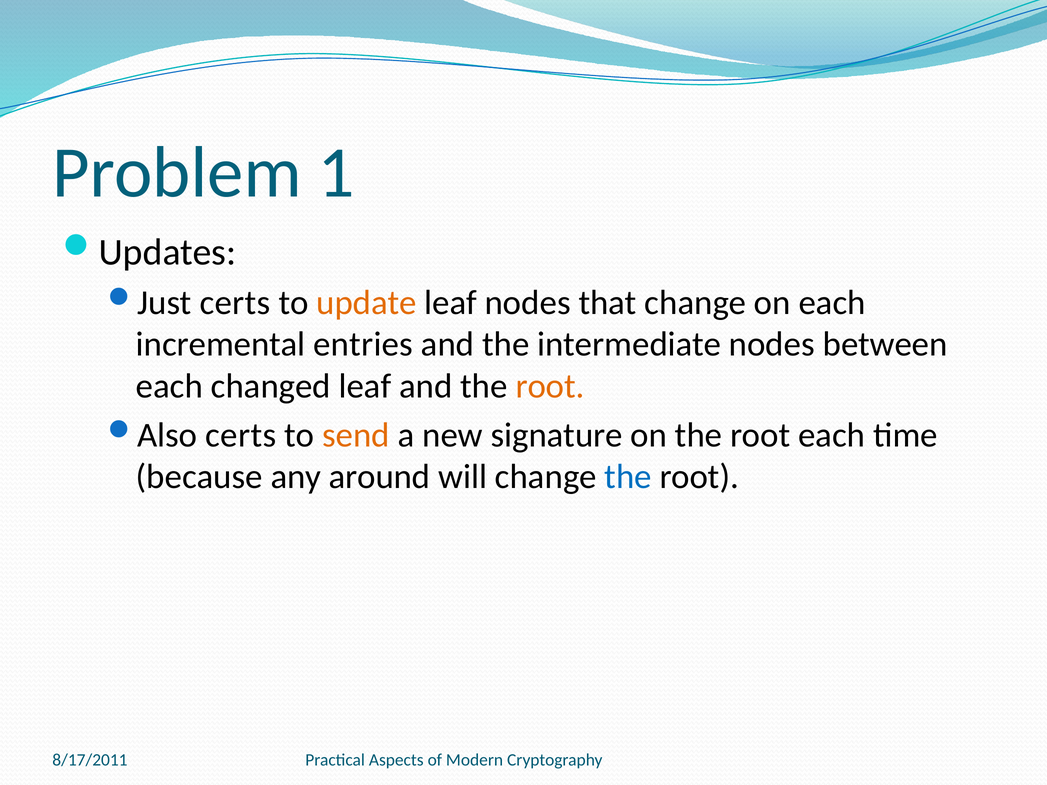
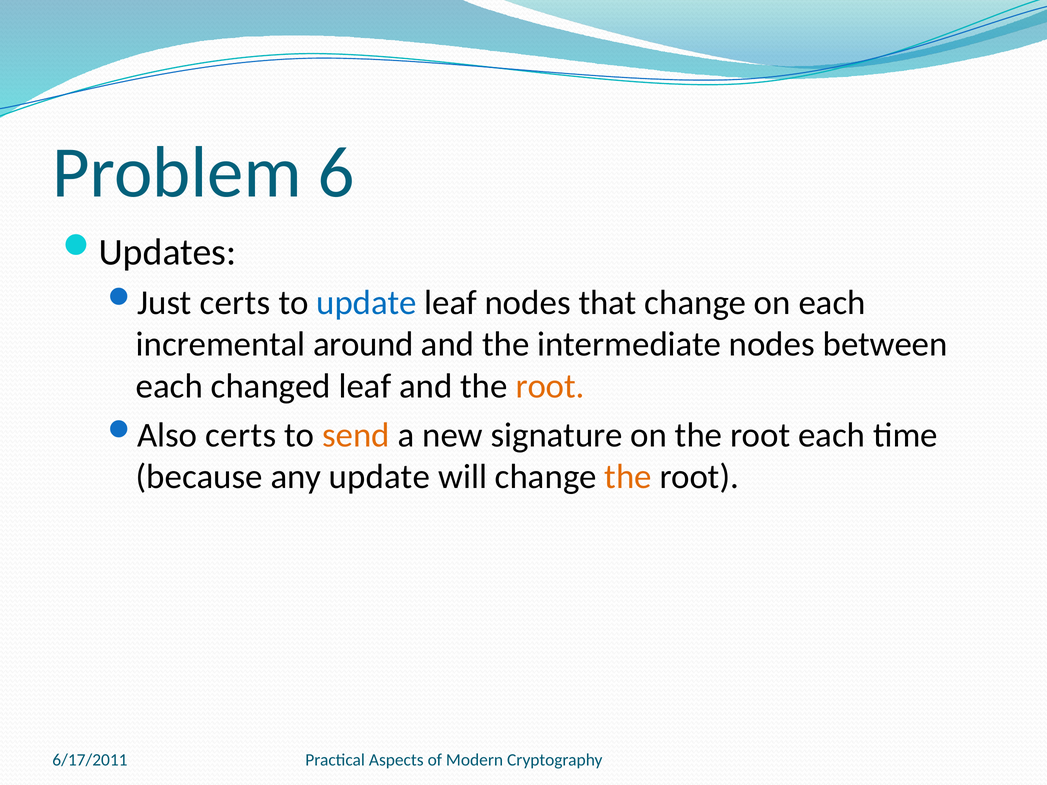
1: 1 -> 6
update at (366, 303) colour: orange -> blue
entries: entries -> around
any around: around -> update
the at (628, 477) colour: blue -> orange
8/17/2011: 8/17/2011 -> 6/17/2011
